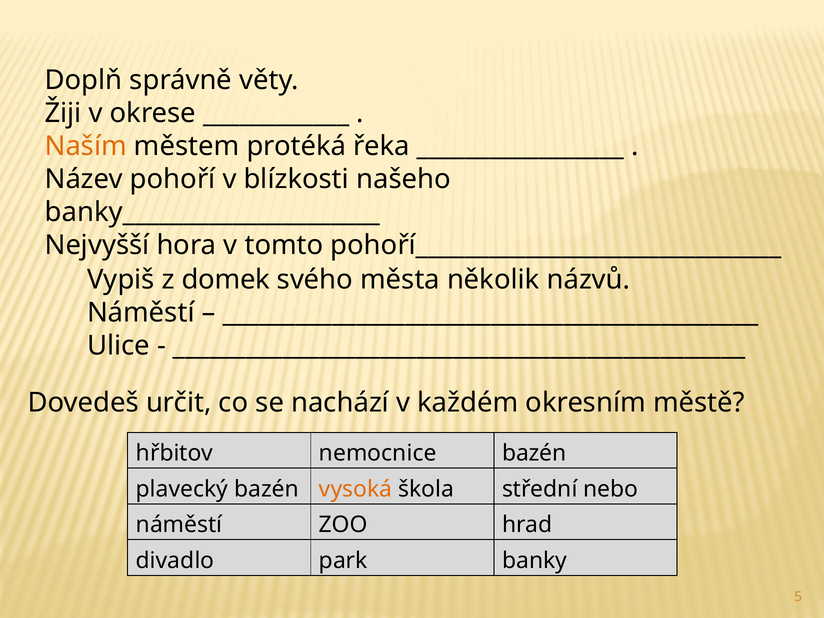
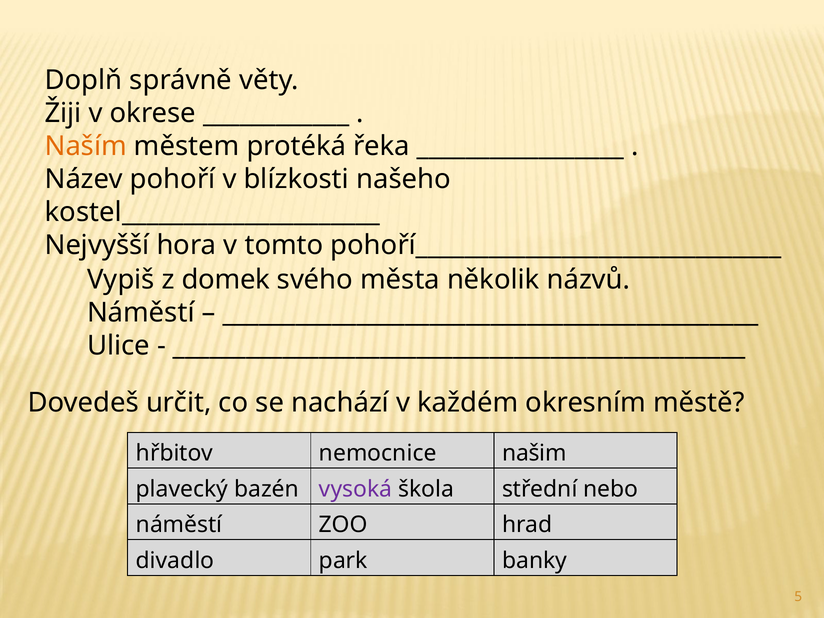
banky_____________________: banky_____________________ -> kostel_____________________
nemocnice bazén: bazén -> našim
vysoká colour: orange -> purple
